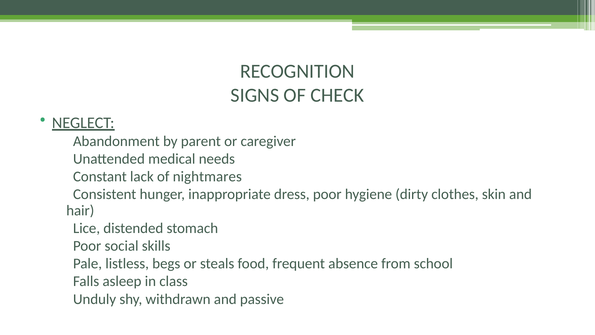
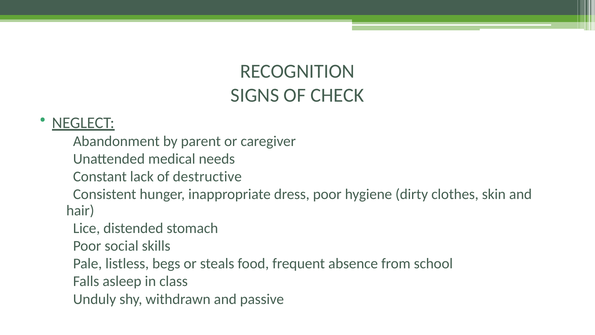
nightmares: nightmares -> destructive
